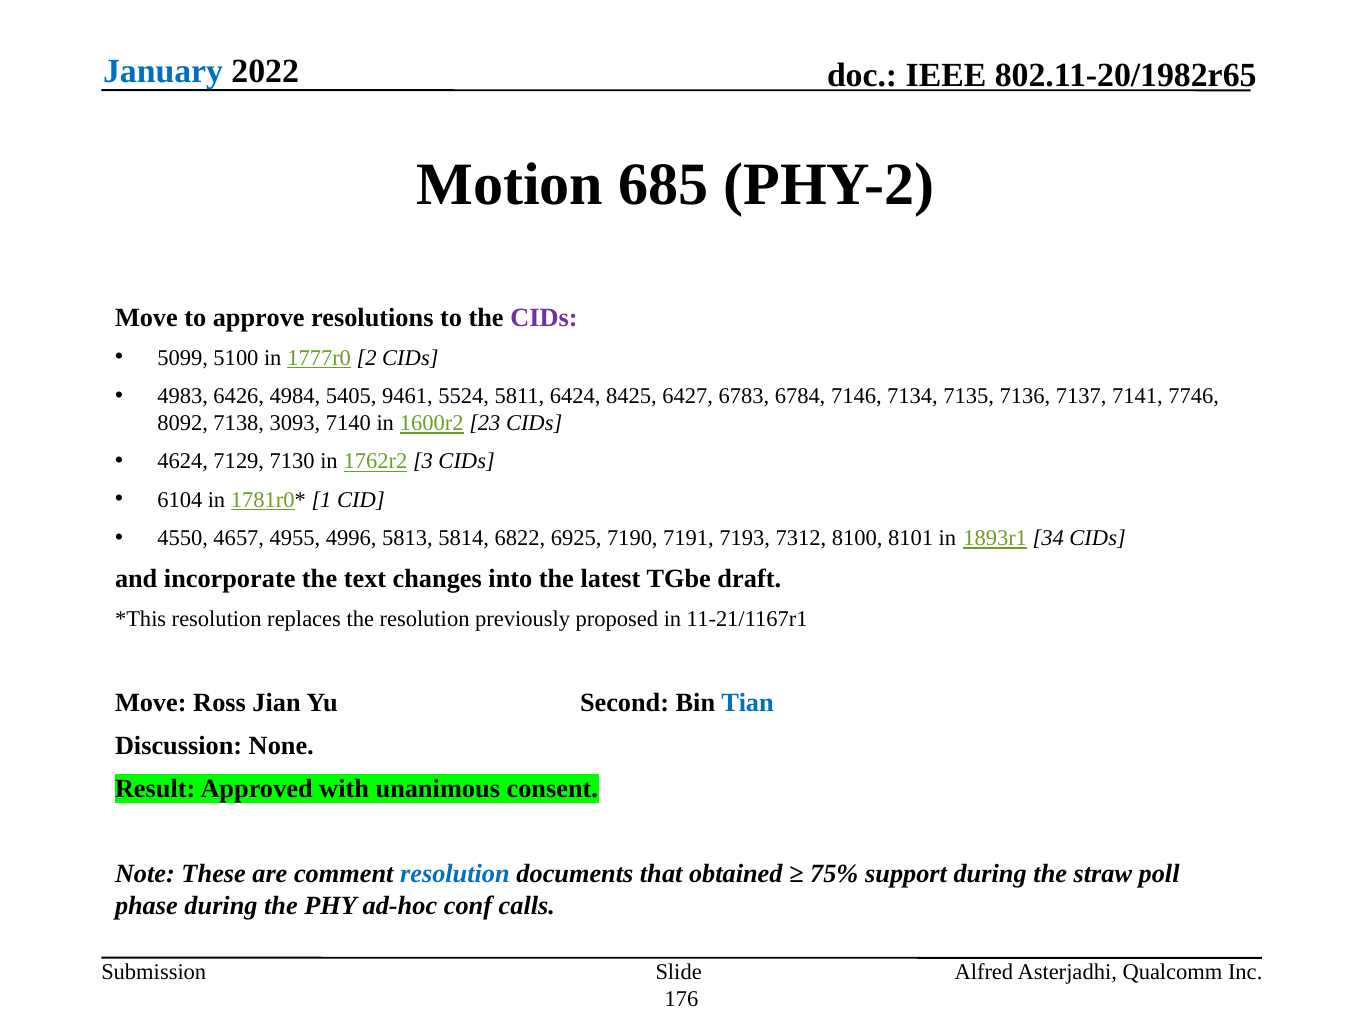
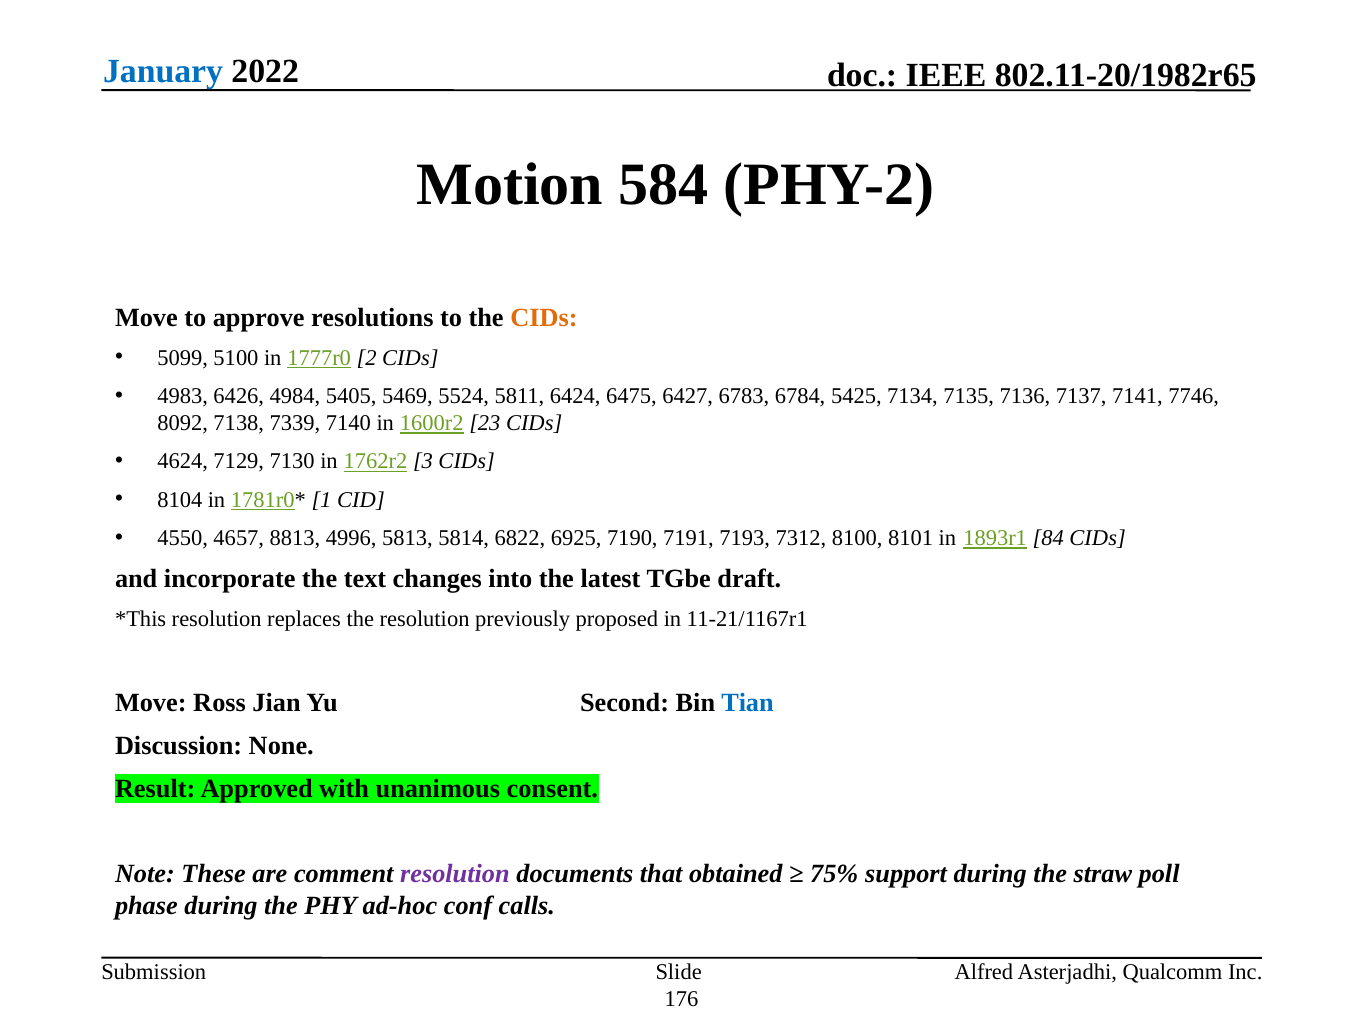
685: 685 -> 584
CIDs at (544, 317) colour: purple -> orange
9461: 9461 -> 5469
8425: 8425 -> 6475
7146: 7146 -> 5425
3093: 3093 -> 7339
6104: 6104 -> 8104
4955: 4955 -> 8813
34: 34 -> 84
resolution at (455, 874) colour: blue -> purple
